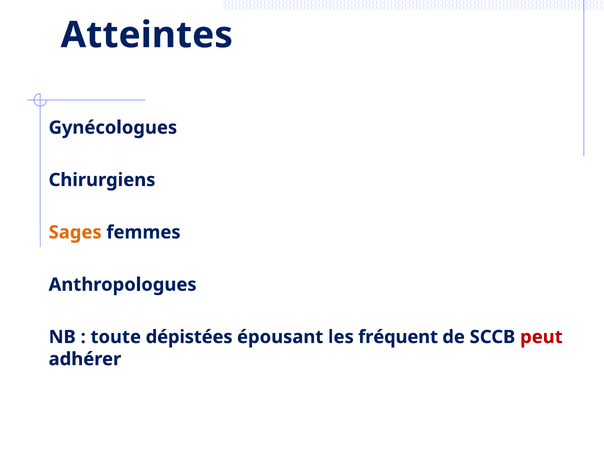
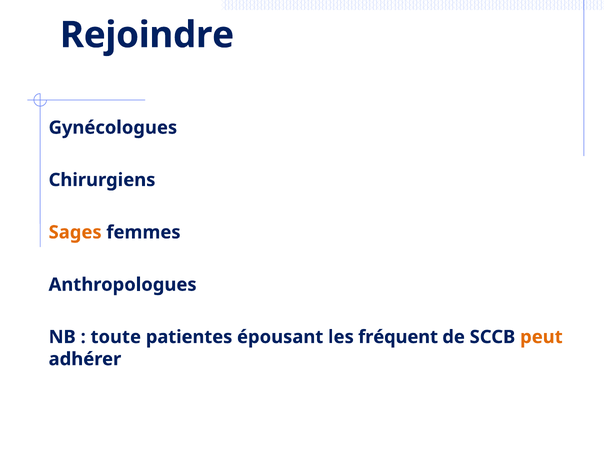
Atteintes: Atteintes -> Rejoindre
dépistées: dépistées -> patientes
peut colour: red -> orange
